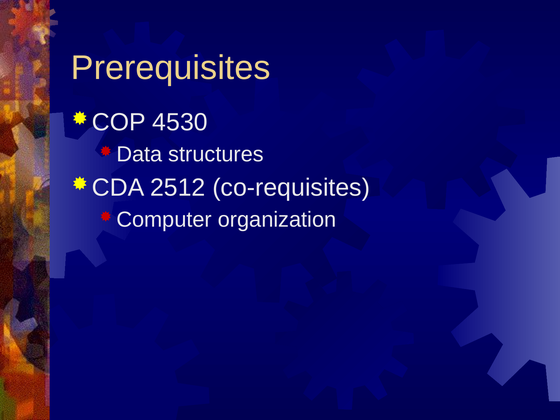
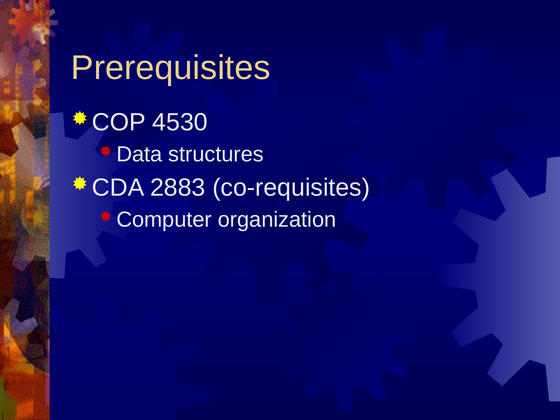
2512: 2512 -> 2883
